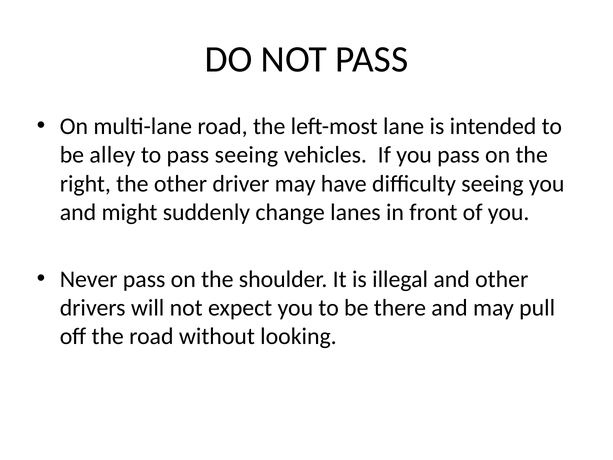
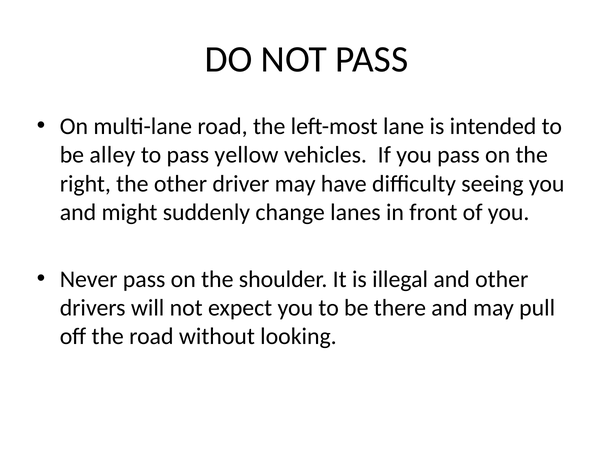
pass seeing: seeing -> yellow
